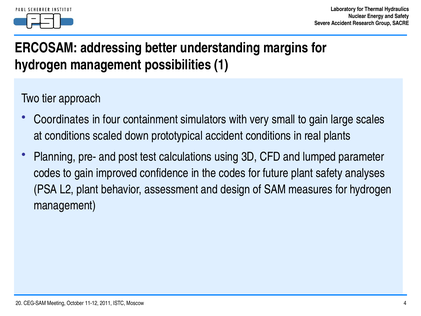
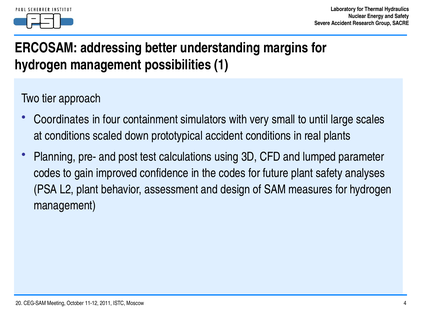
small to gain: gain -> until
